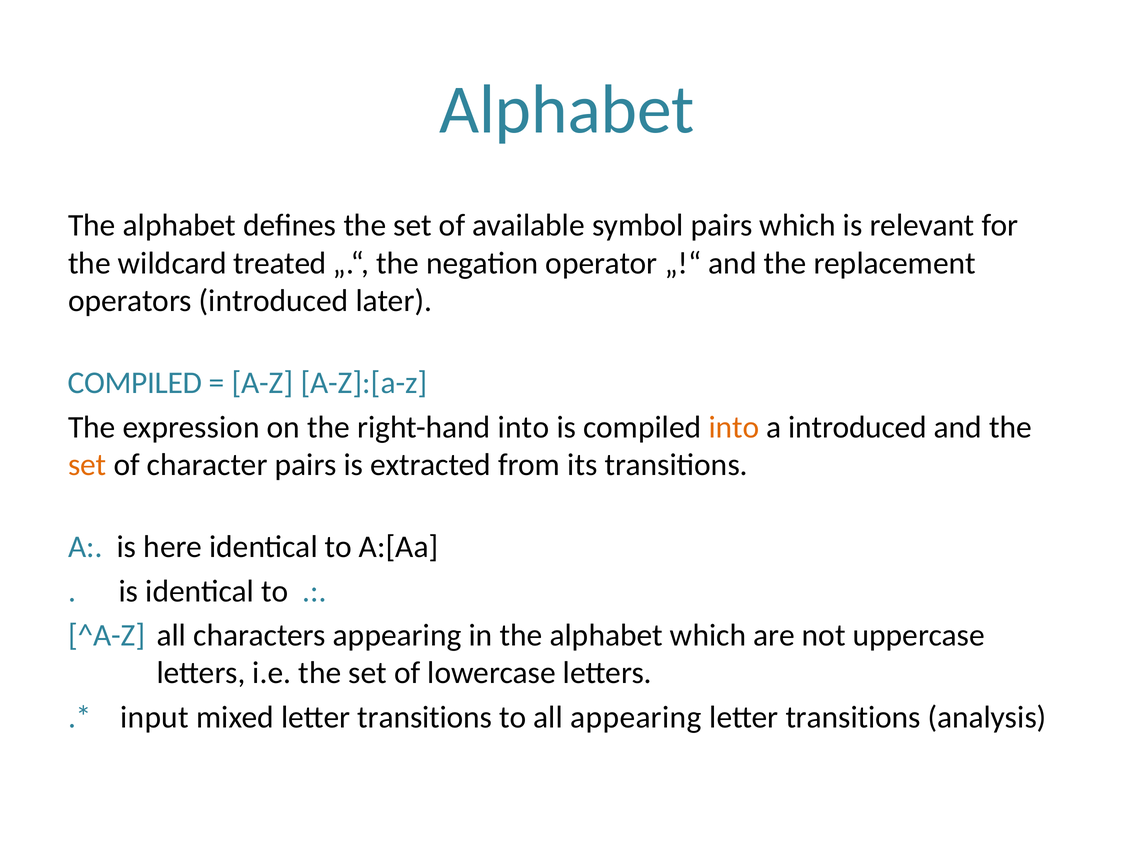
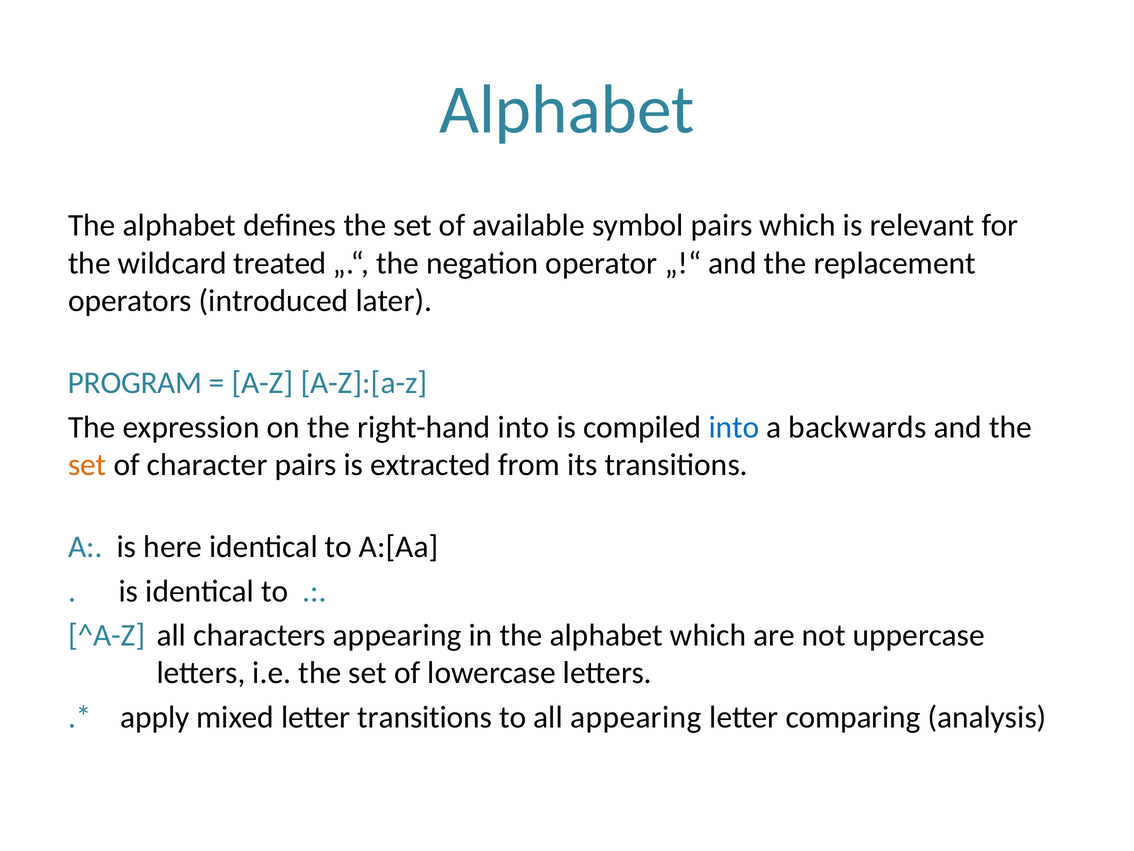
COMPILED at (135, 383): COMPILED -> PROGRAM
into at (734, 427) colour: orange -> blue
a introduced: introduced -> backwards
input: input -> apply
transitions at (853, 717): transitions -> comparing
